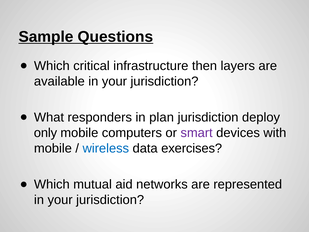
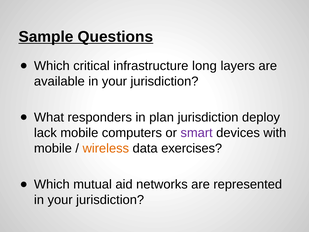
then: then -> long
only: only -> lack
wireless colour: blue -> orange
